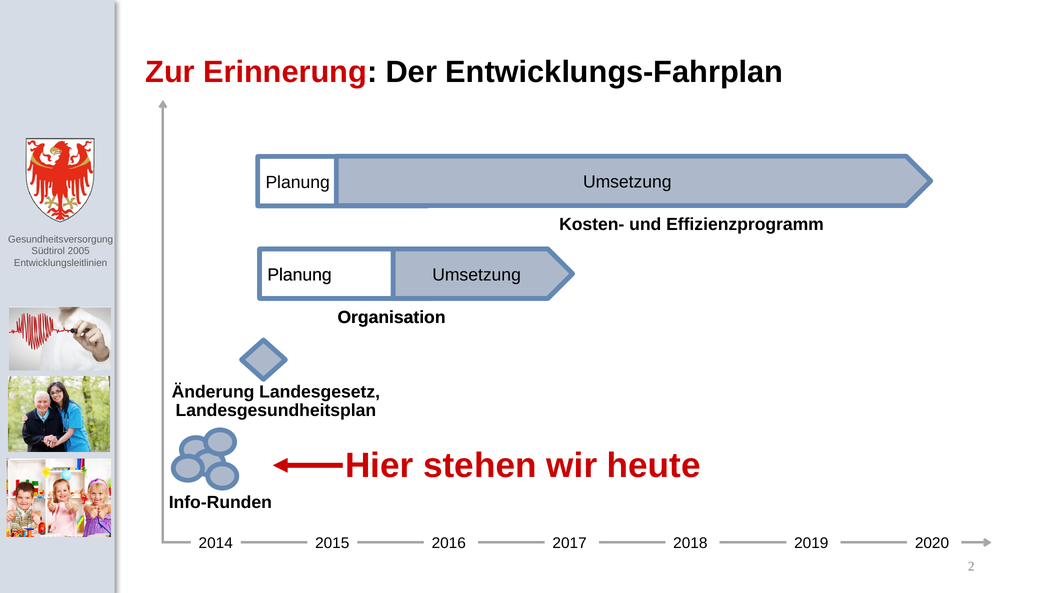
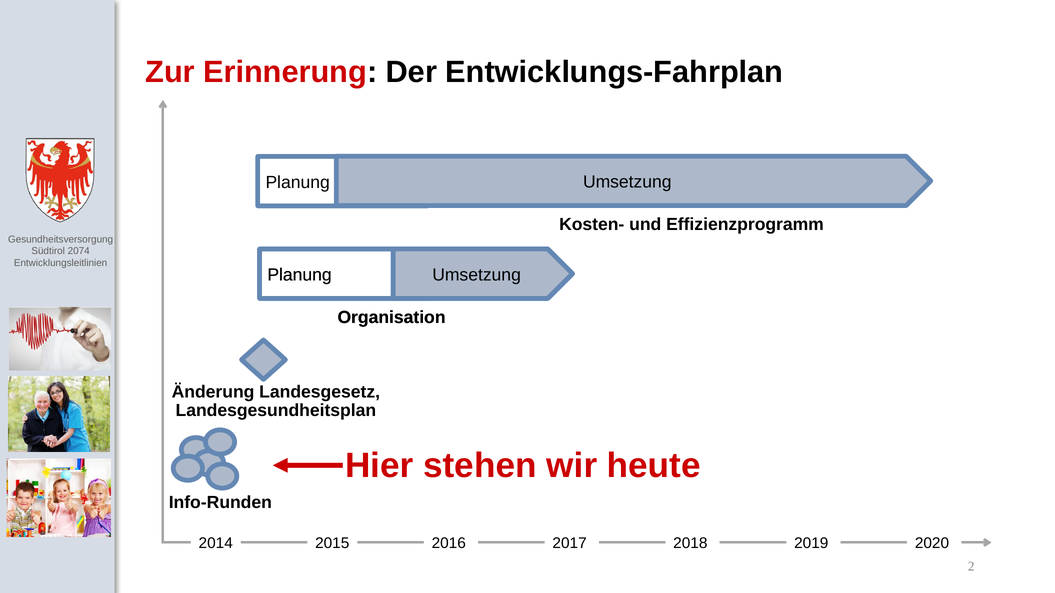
2005: 2005 -> 2074
